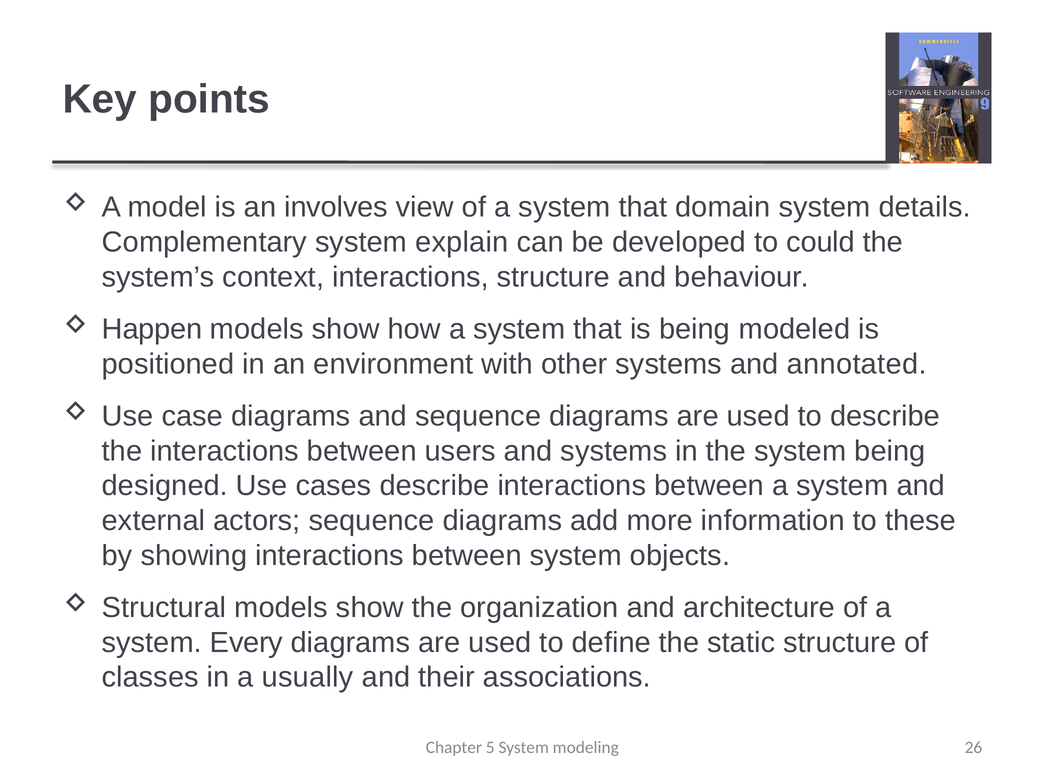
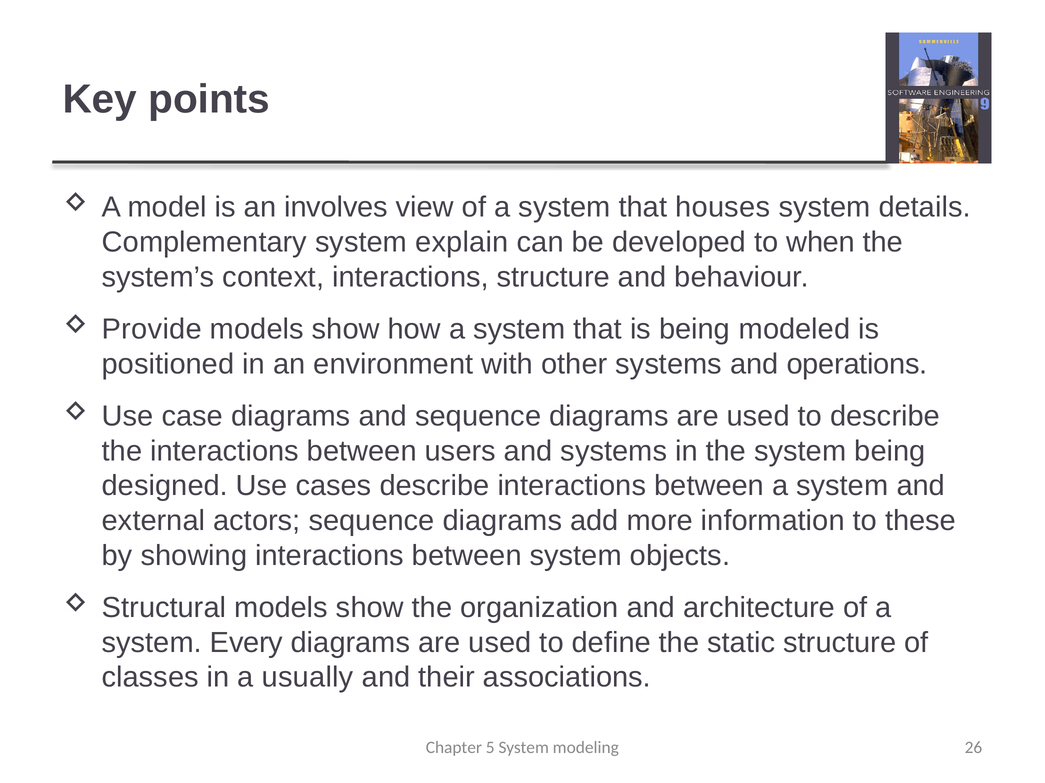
domain: domain -> houses
could: could -> when
Happen: Happen -> Provide
annotated: annotated -> operations
